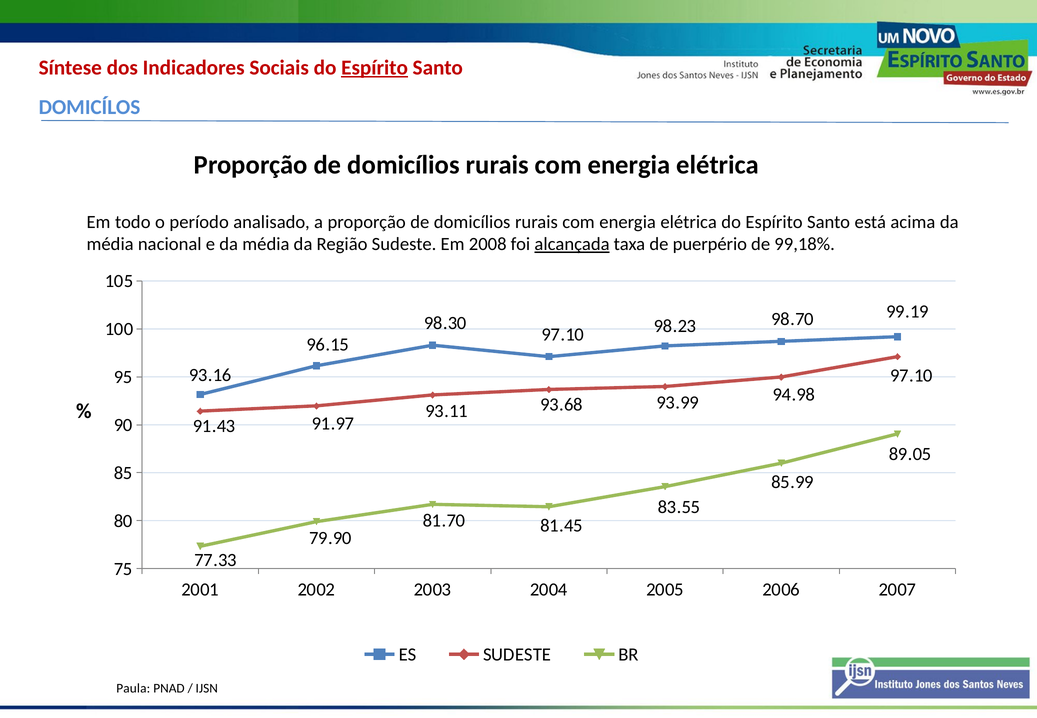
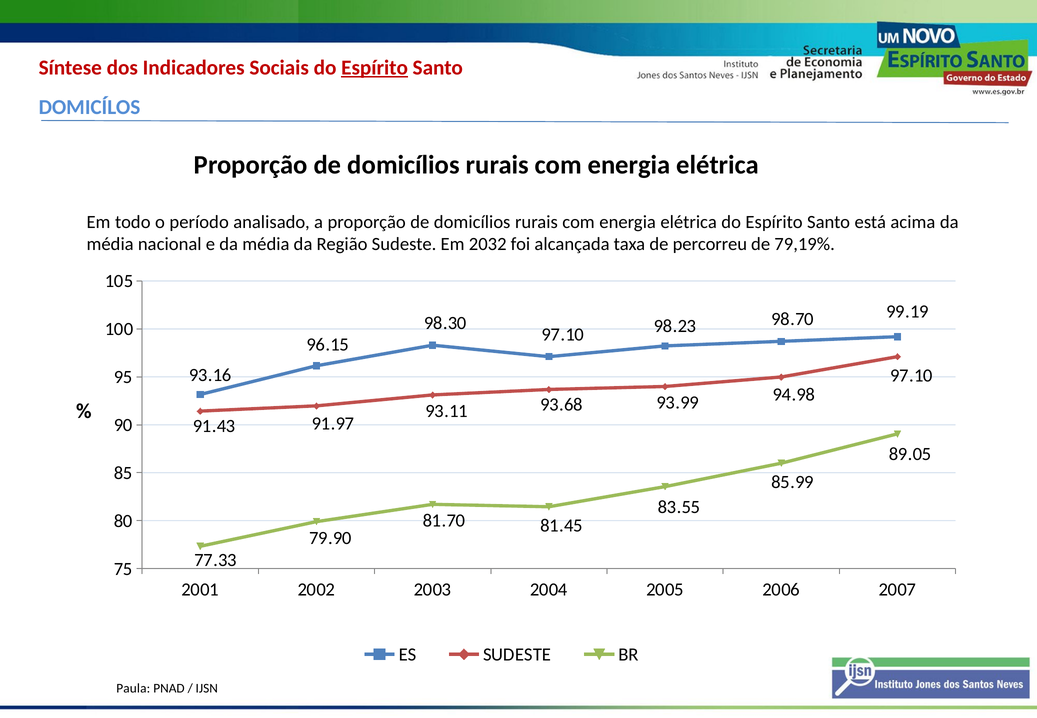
2008: 2008 -> 2032
alcançada underline: present -> none
puerpério: puerpério -> percorreu
99,18%: 99,18% -> 79,19%
